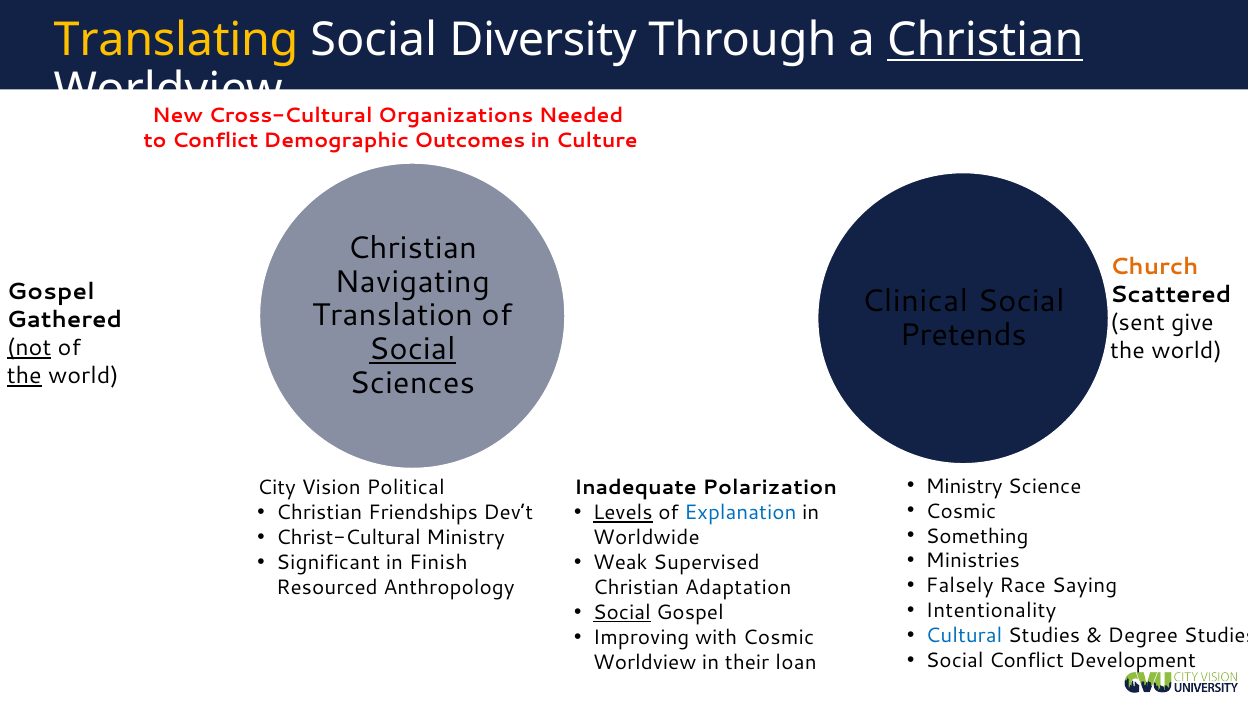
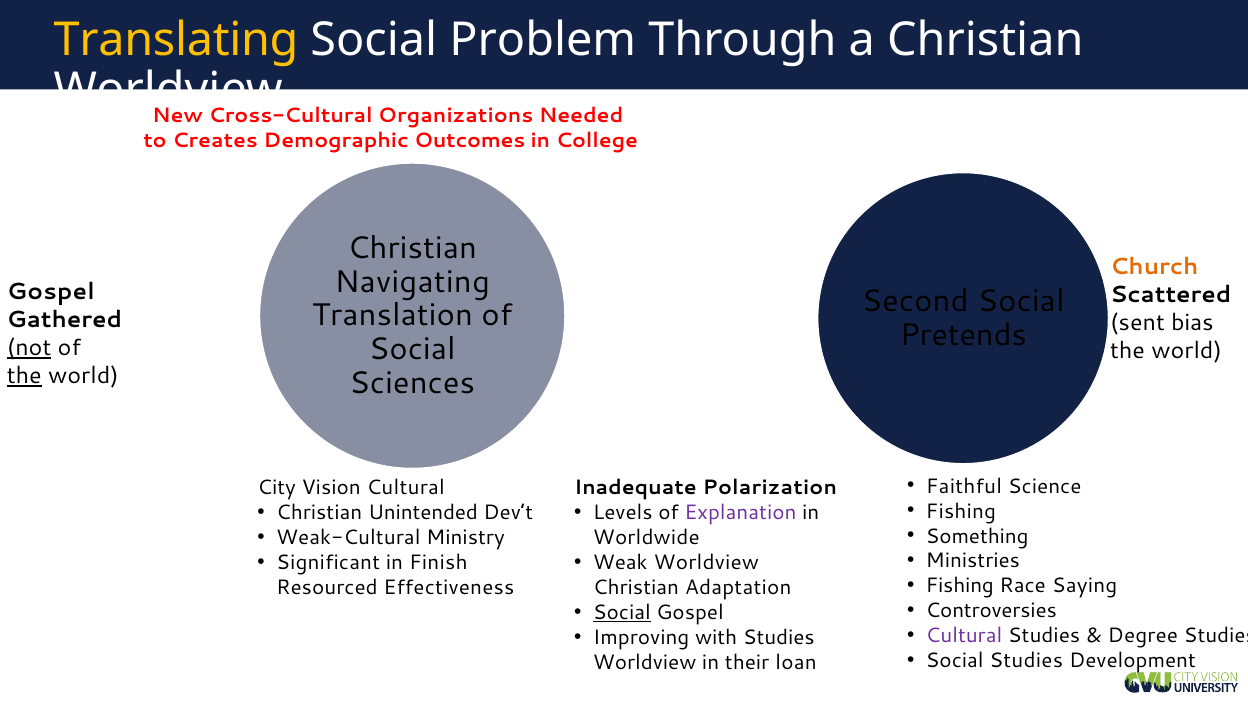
Diversity: Diversity -> Problem
Christian at (985, 40) underline: present -> none
to Conflict: Conflict -> Creates
Culture: Culture -> College
Clinical: Clinical -> Second
give: give -> bias
Social at (412, 349) underline: present -> none
Ministry at (964, 486): Ministry -> Faithful
Vision Political: Political -> Cultural
Cosmic at (961, 511): Cosmic -> Fishing
Friendships: Friendships -> Unintended
Levels underline: present -> none
Explanation colour: blue -> purple
Christ-Cultural: Christ-Cultural -> Weak-Cultural
Weak Supervised: Supervised -> Worldview
Falsely at (960, 586): Falsely -> Fishing
Anthropology: Anthropology -> Effectiveness
Intentionality: Intentionality -> Controversies
Cultural at (964, 636) colour: blue -> purple
with Cosmic: Cosmic -> Studies
Social Conflict: Conflict -> Studies
